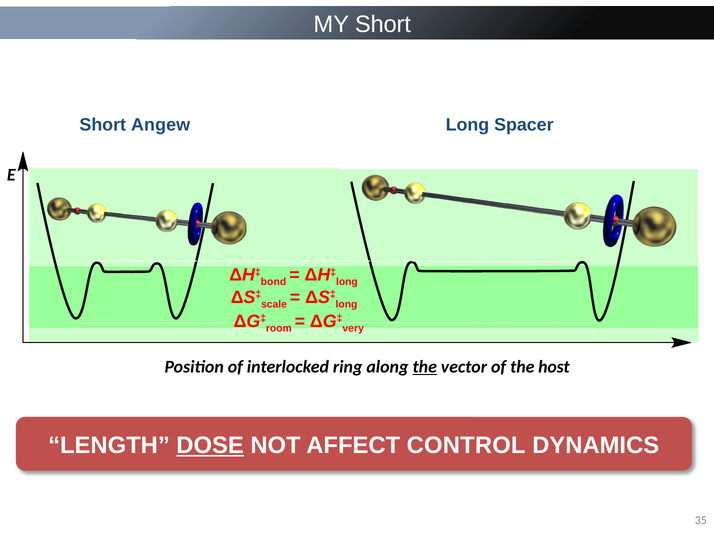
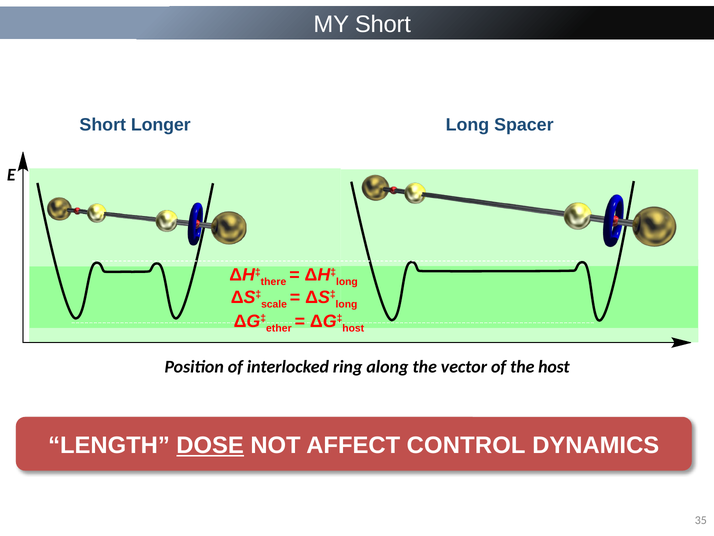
Angew: Angew -> Longer
bond: bond -> there
room: room -> ether
very at (353, 328): very -> host
the at (425, 366) underline: present -> none
